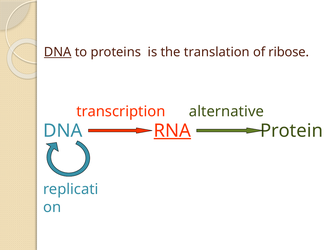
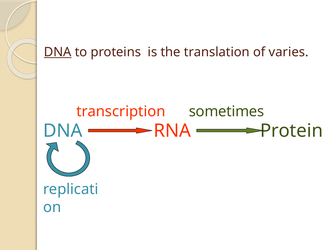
ribose: ribose -> varies
alternative: alternative -> sometimes
RNA underline: present -> none
